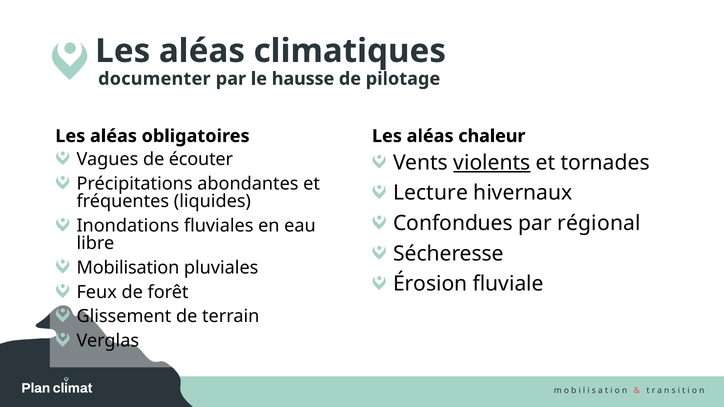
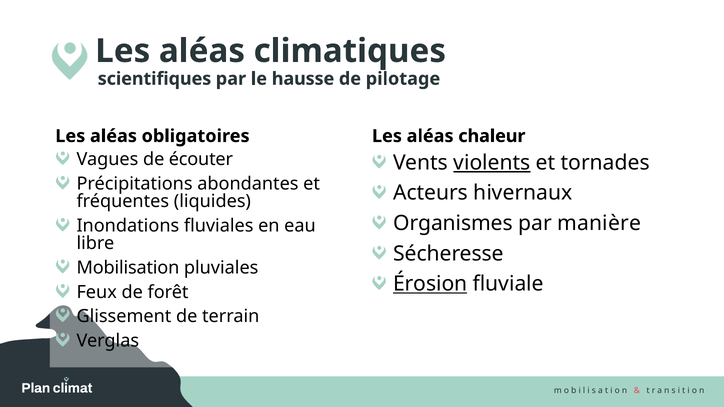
documenter: documenter -> scientifiques
Lecture: Lecture -> Acteurs
Confondues: Confondues -> Organismes
régional: régional -> manière
Érosion underline: none -> present
